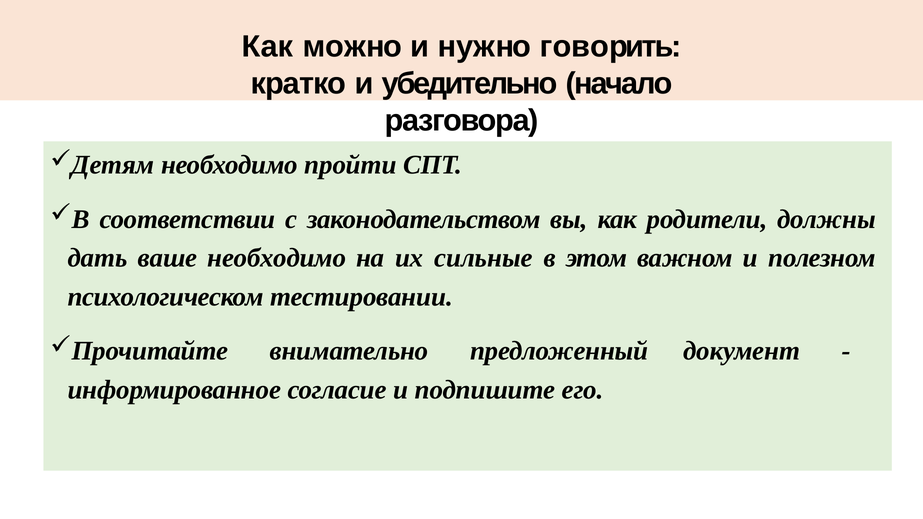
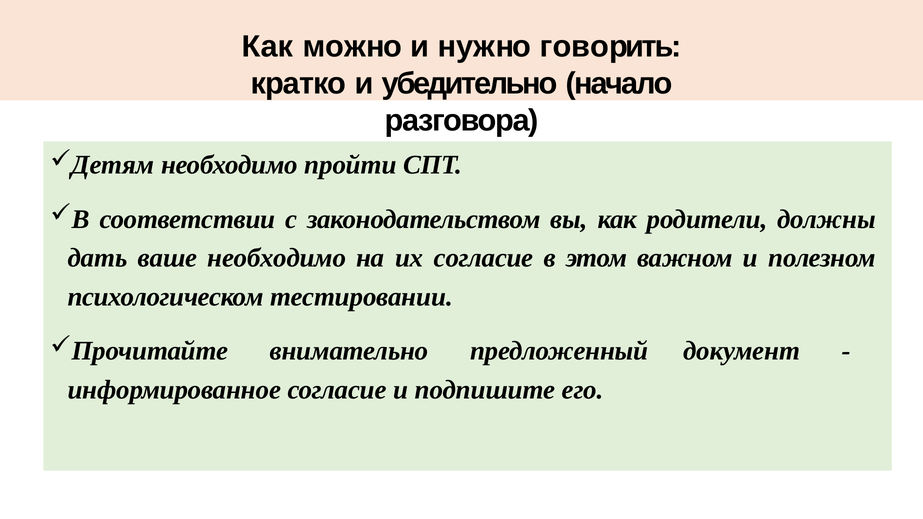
их сильные: сильные -> согласие
